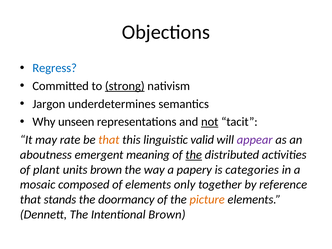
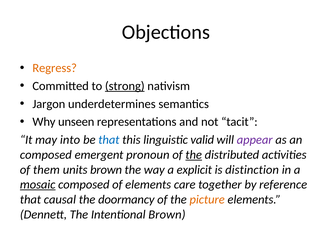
Regress colour: blue -> orange
not underline: present -> none
rate: rate -> into
that at (109, 140) colour: orange -> blue
aboutness at (46, 155): aboutness -> composed
meaning: meaning -> pronoun
plant: plant -> them
papery: papery -> explicit
categories: categories -> distinction
mosaic underline: none -> present
only: only -> care
stands: stands -> causal
